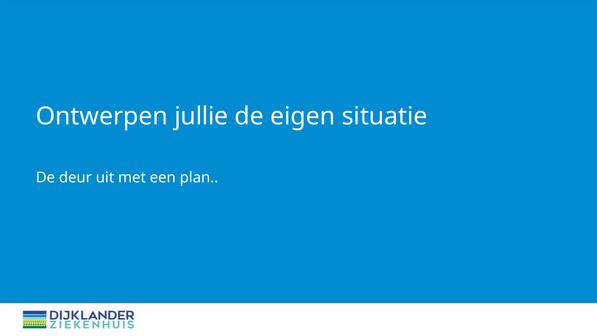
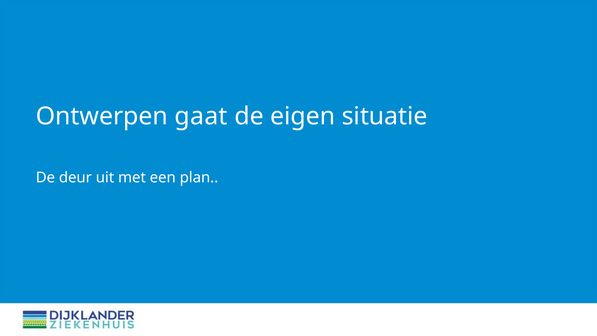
jullie: jullie -> gaat
